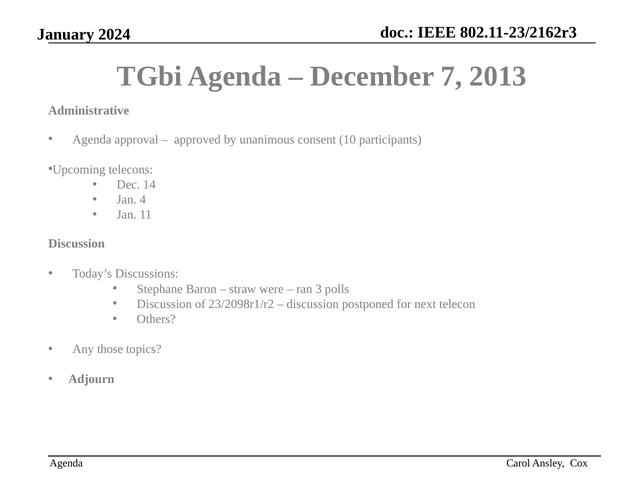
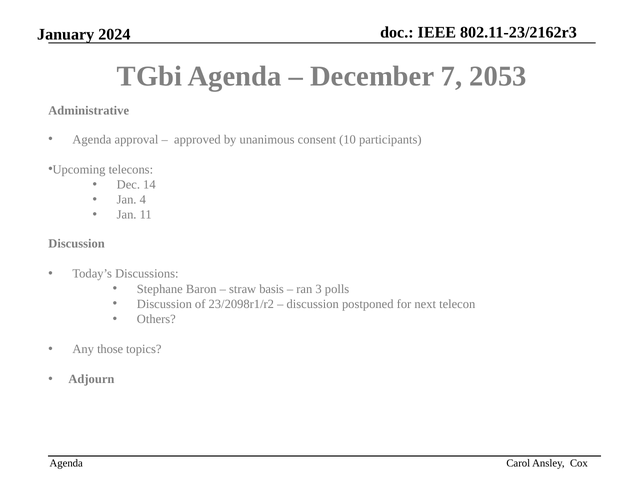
2013: 2013 -> 2053
were: were -> basis
